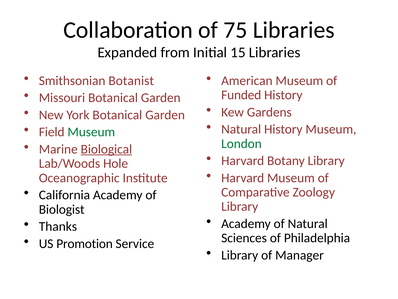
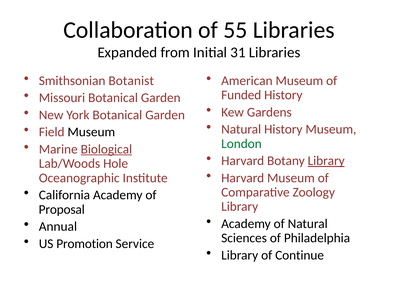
75: 75 -> 55
15: 15 -> 31
Museum at (91, 132) colour: green -> black
Library at (326, 161) underline: none -> present
Biologist: Biologist -> Proposal
Thanks: Thanks -> Annual
Manager: Manager -> Continue
